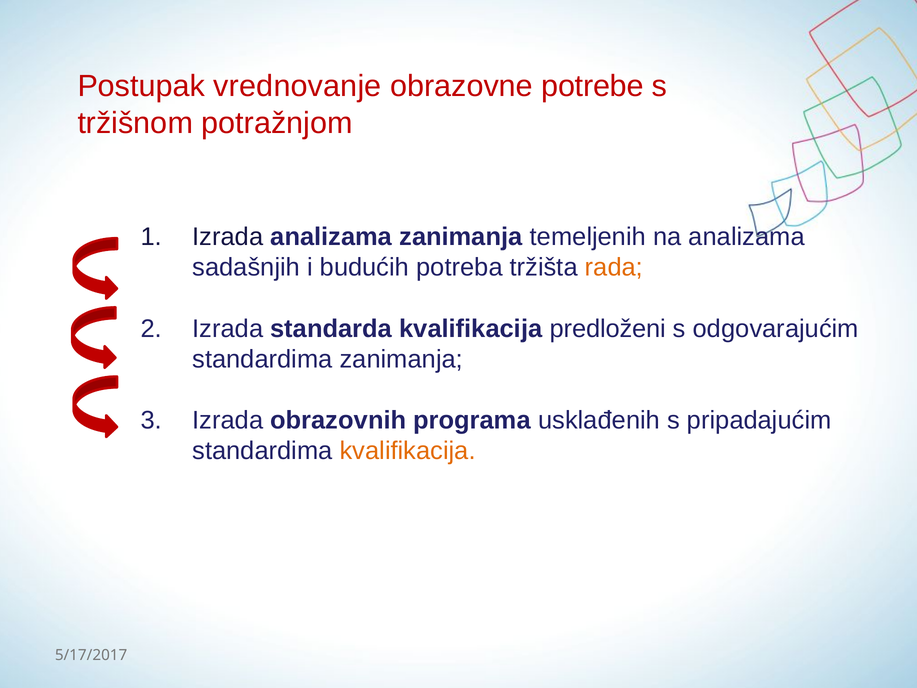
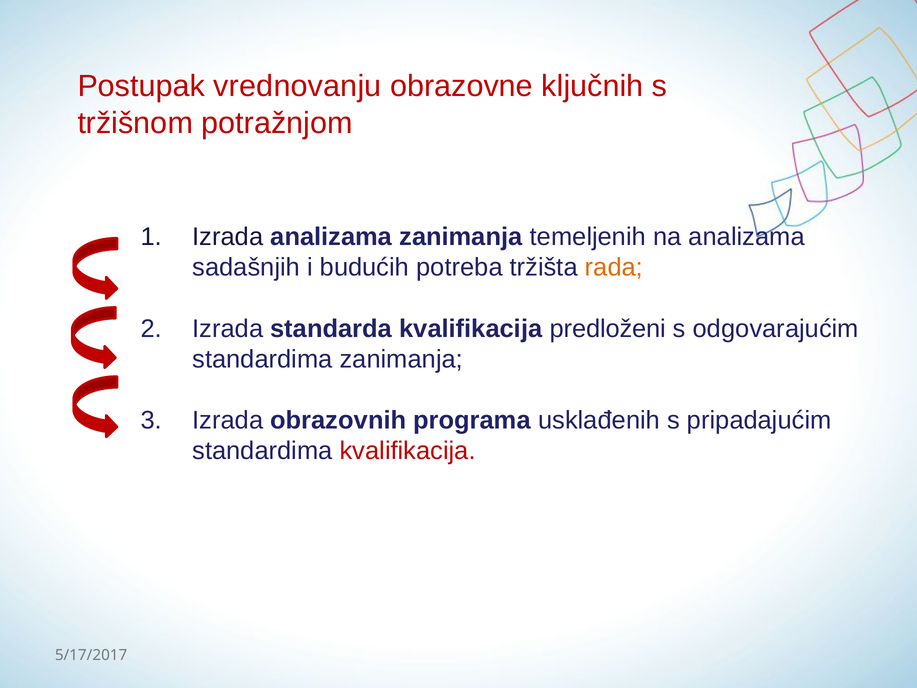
vrednovanje: vrednovanje -> vrednovanju
potrebe: potrebe -> ključnih
kvalifikacija at (408, 451) colour: orange -> red
